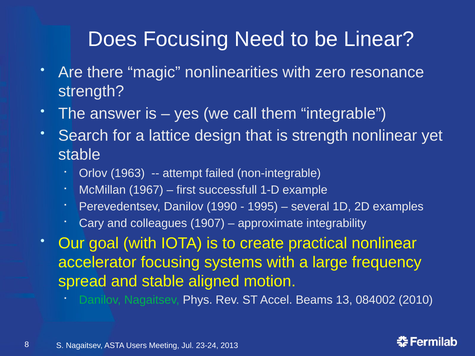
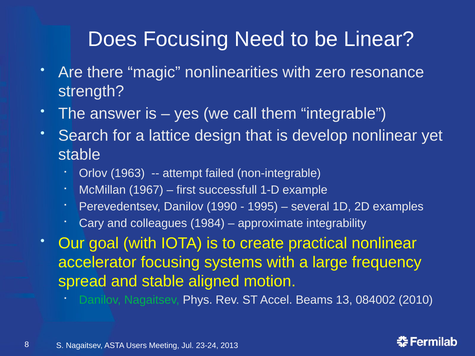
is strength: strength -> develop
1907: 1907 -> 1984
